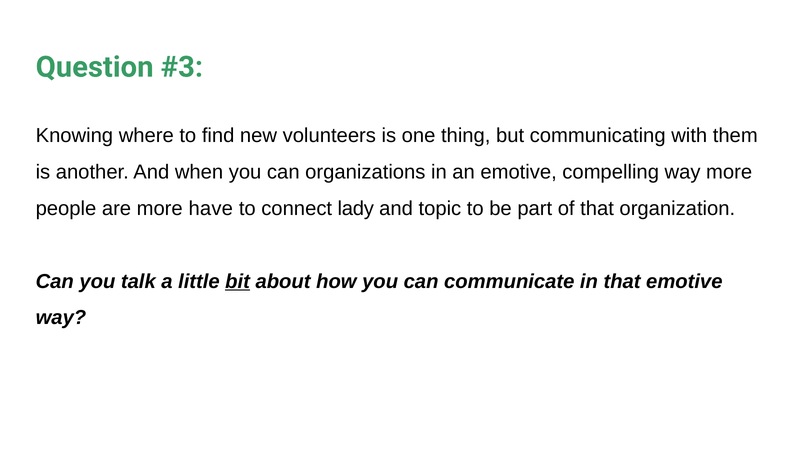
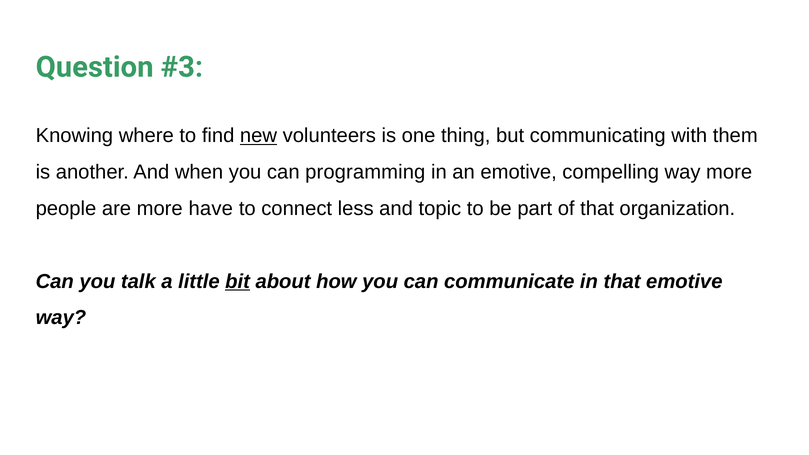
new underline: none -> present
organizations: organizations -> programming
lady: lady -> less
